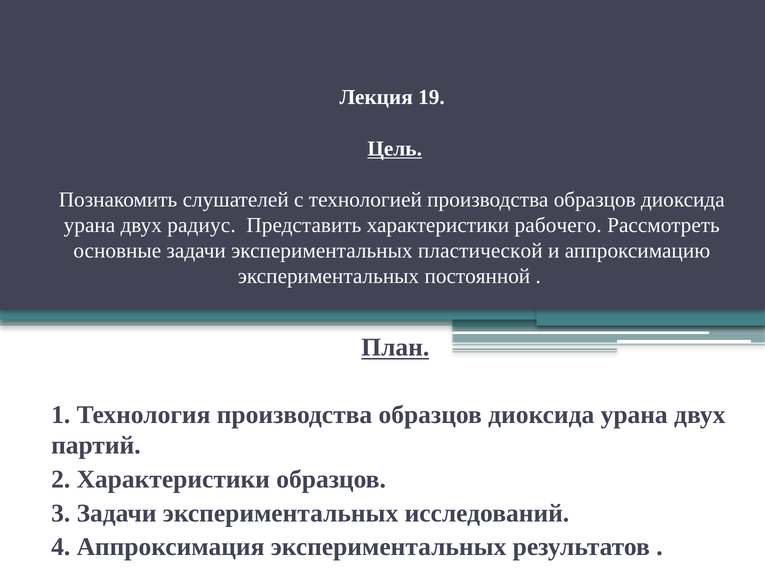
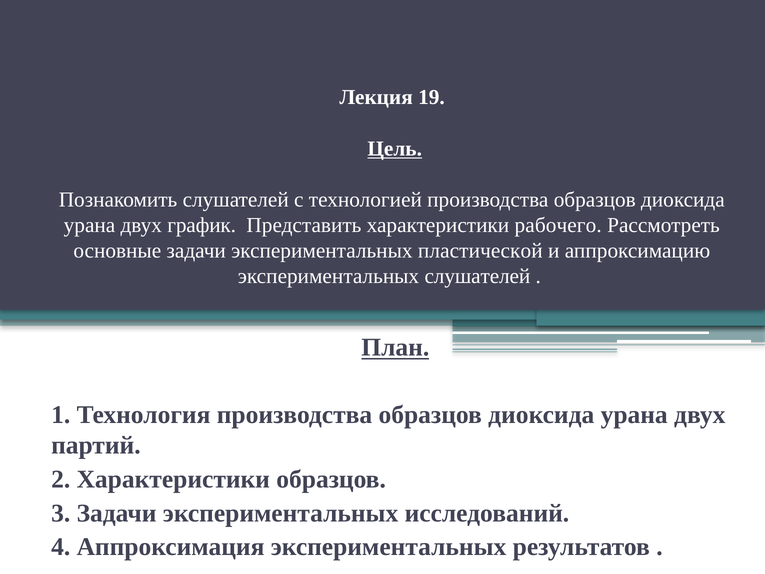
радиус: радиус -> график
экспериментальных постоянной: постоянной -> слушателей
